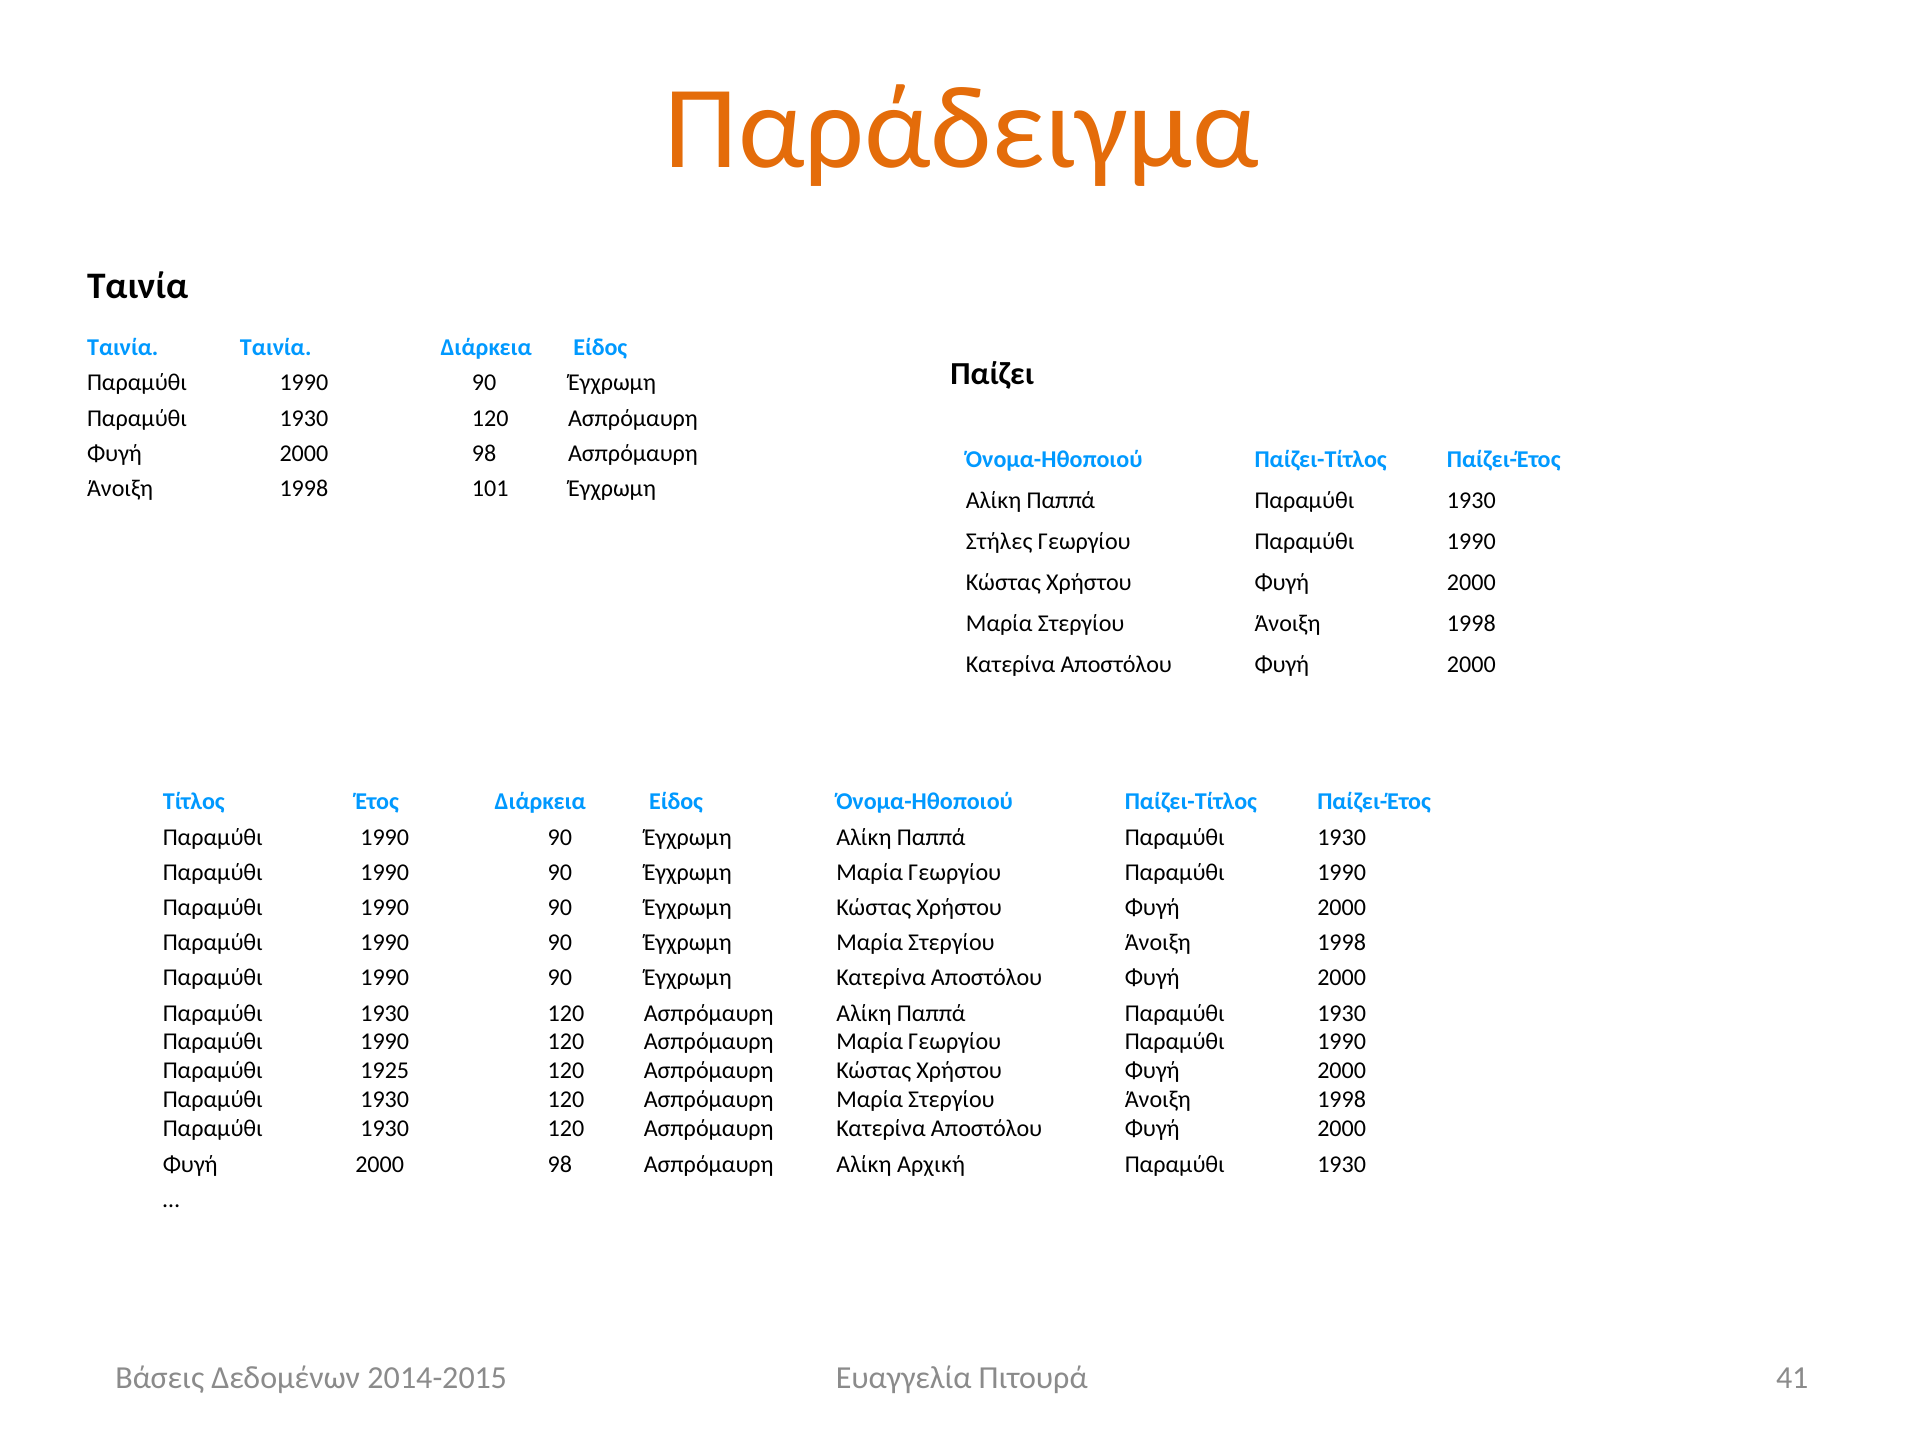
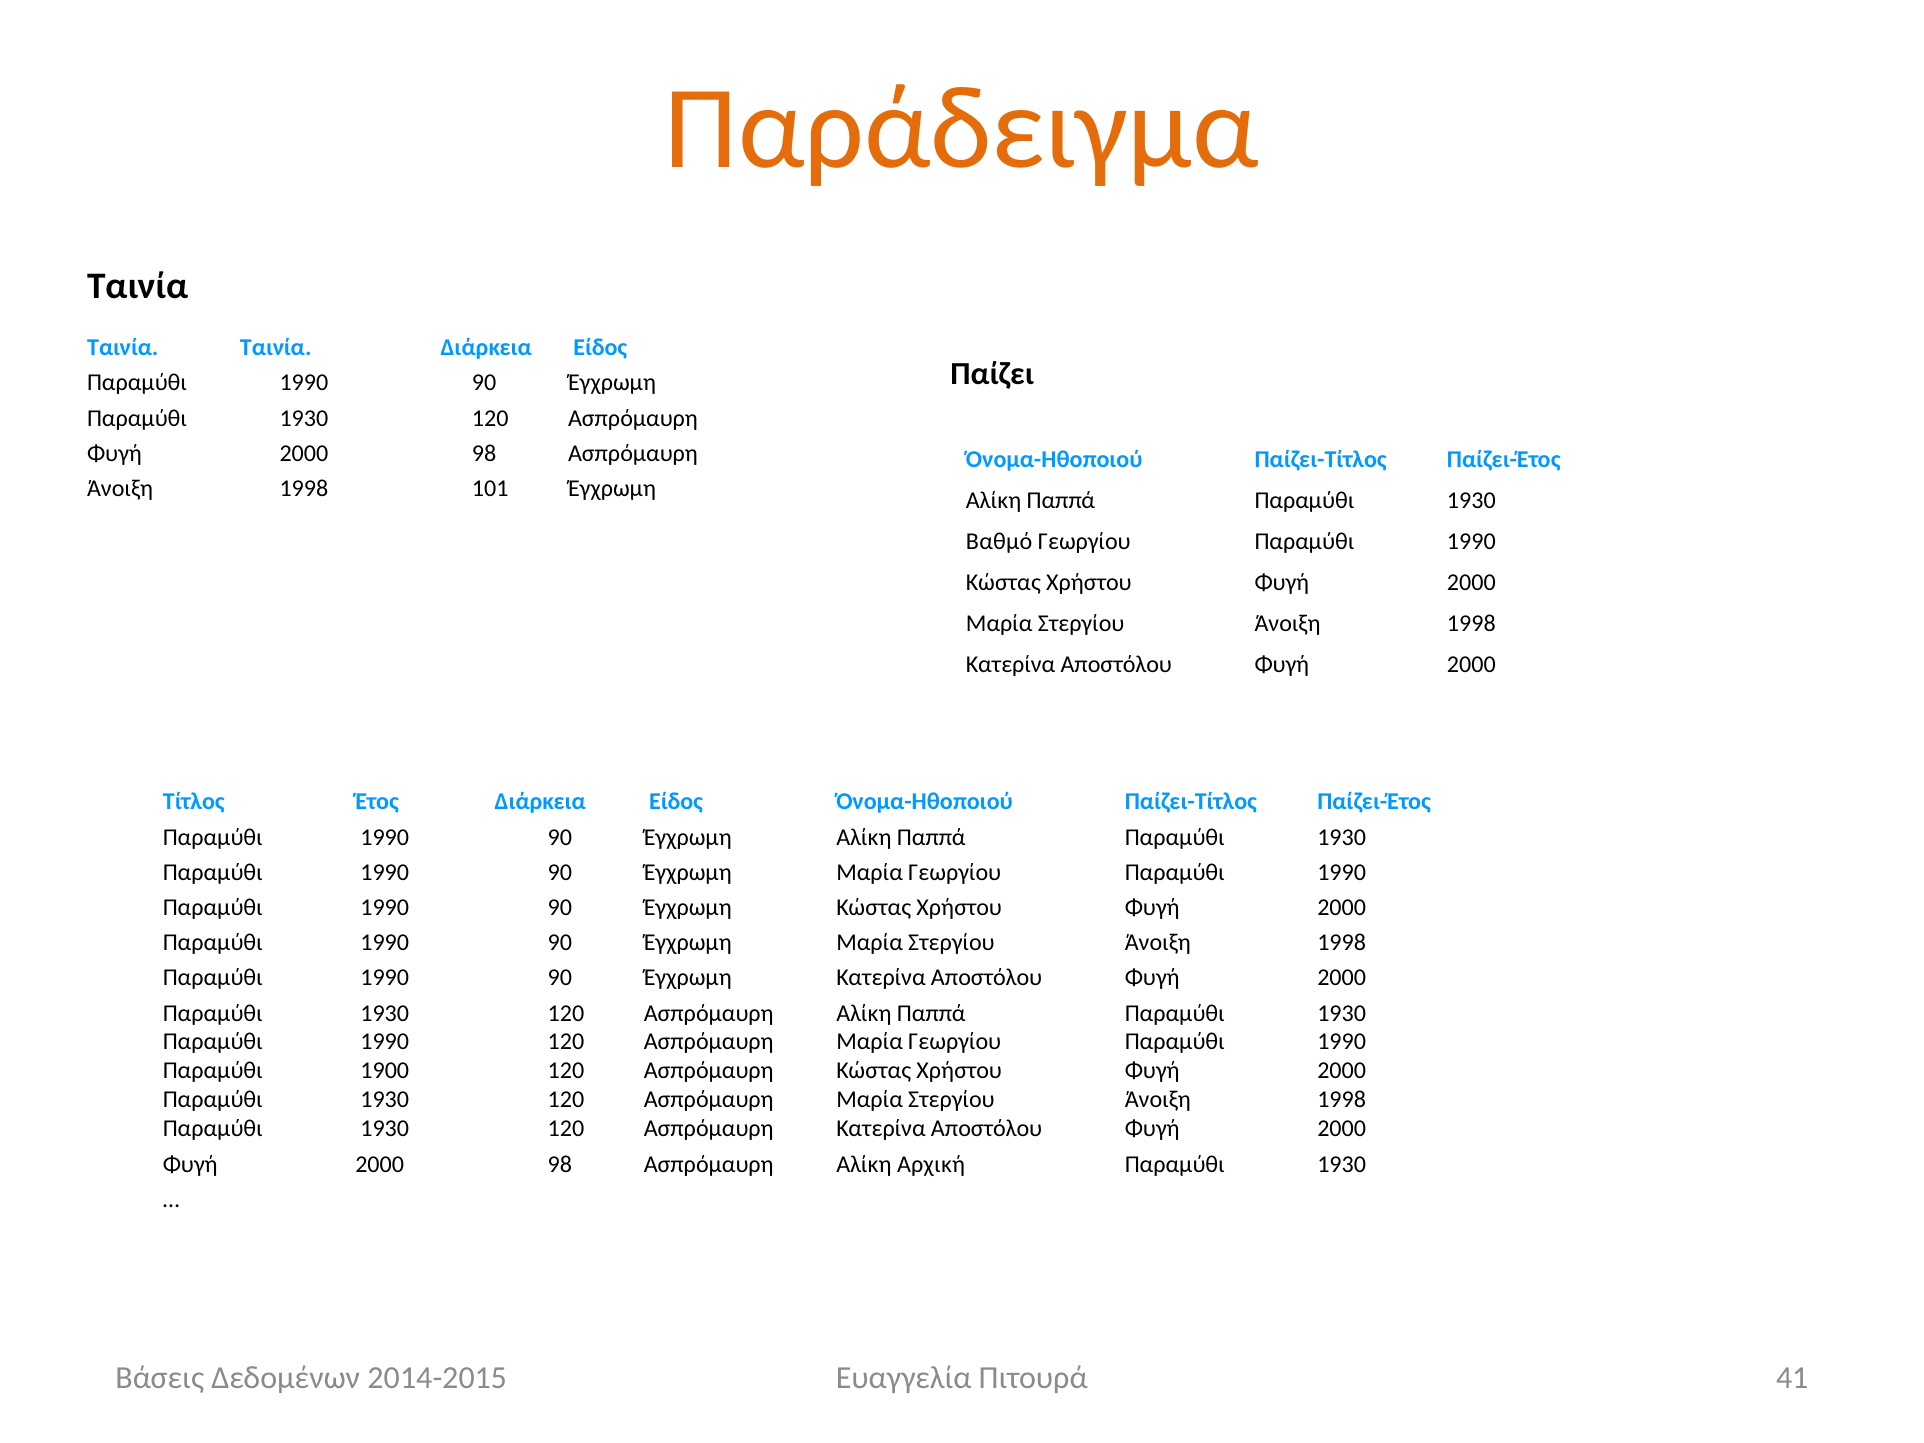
Στήλες: Στήλες -> Βαθμό
1925: 1925 -> 1900
